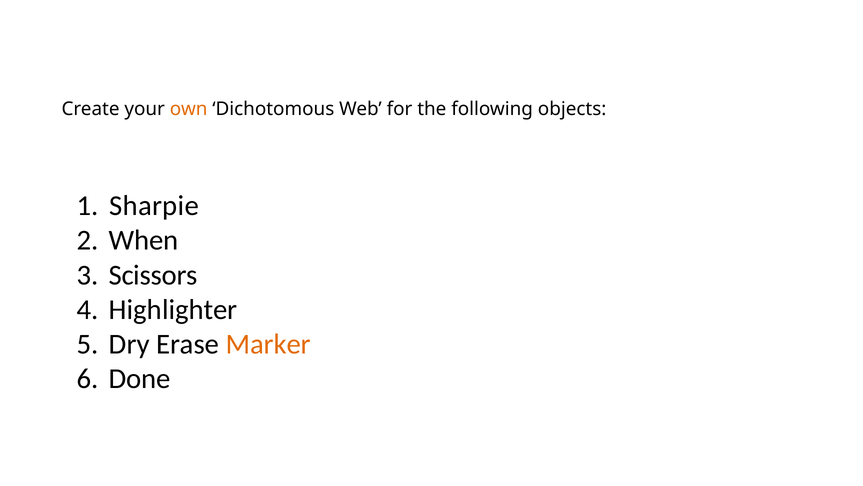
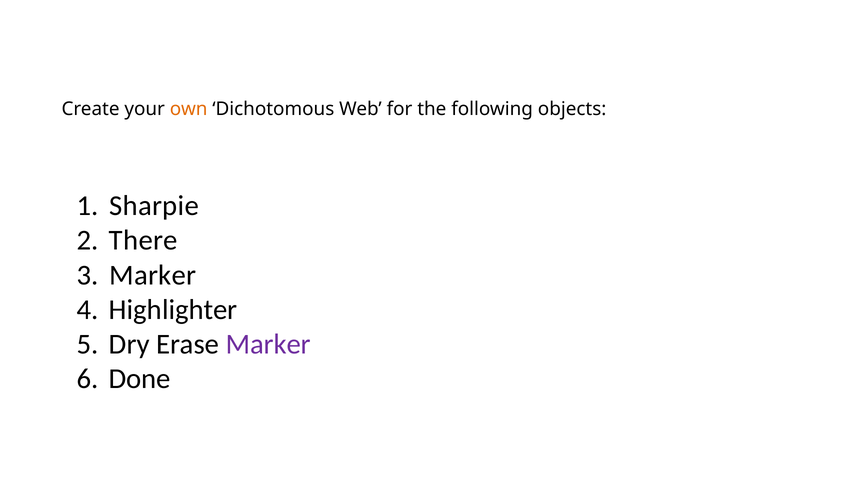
When: When -> There
Scissors at (153, 275): Scissors -> Marker
Marker at (268, 344) colour: orange -> purple
